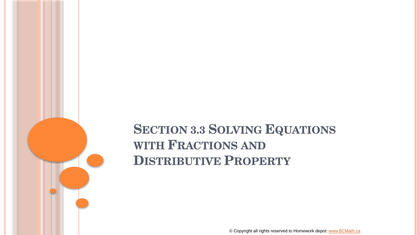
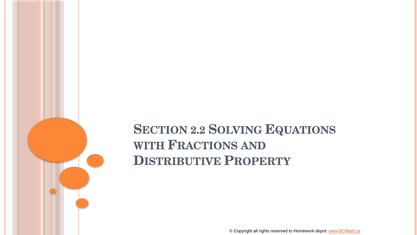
3.3: 3.3 -> 2.2
